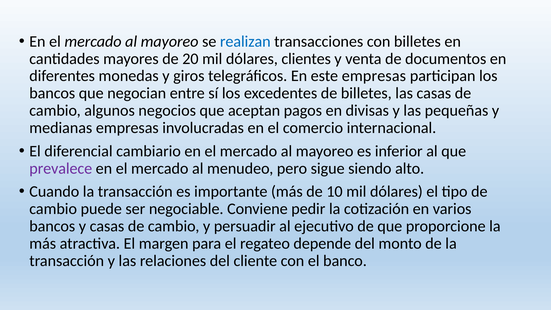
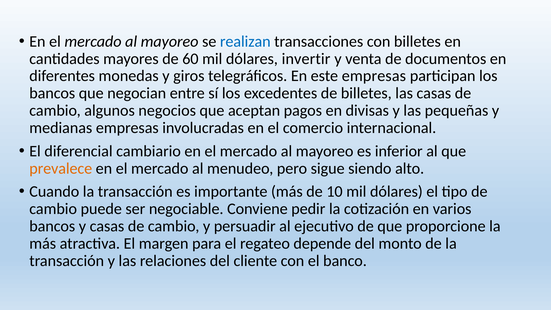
20: 20 -> 60
clientes: clientes -> invertir
prevalece colour: purple -> orange
